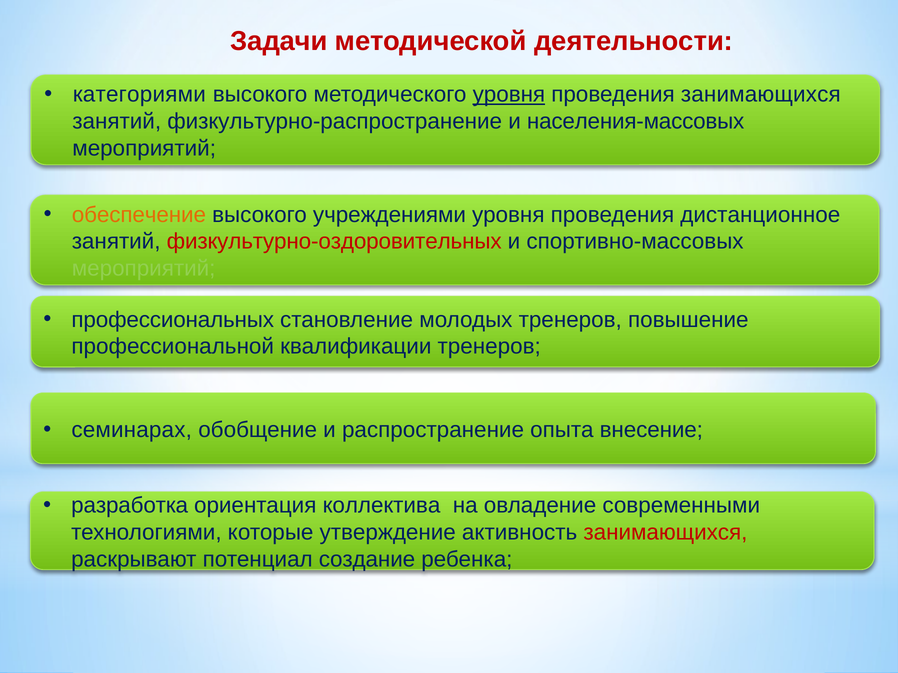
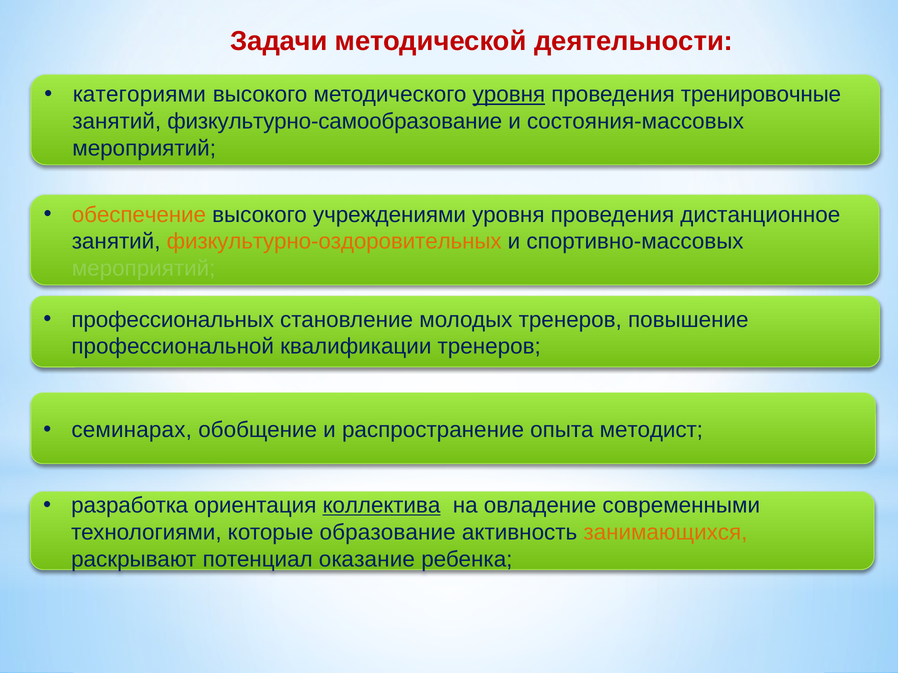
проведения занимающихся: занимающихся -> тренировочные
физкультурно-распространение: физкультурно-распространение -> физкультурно-самообразование
населения-массовых: населения-массовых -> состояния-массовых
физкультурно-оздоровительных colour: red -> orange
внесение: внесение -> методист
коллектива underline: none -> present
утверждение: утверждение -> образование
занимающихся at (665, 533) colour: red -> orange
создание: создание -> оказание
